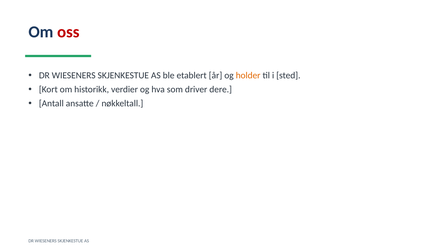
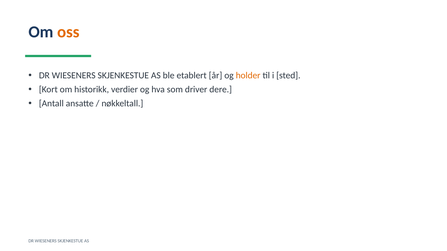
oss colour: red -> orange
